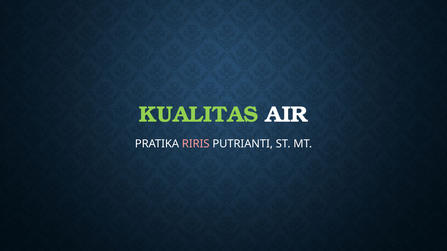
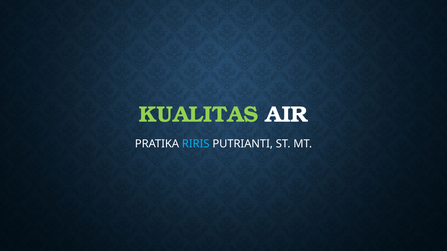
RIRIS colour: pink -> light blue
